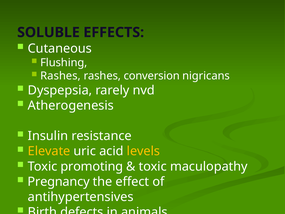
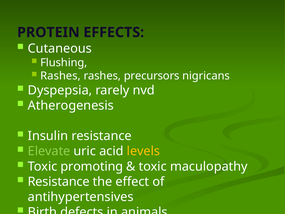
SOLUBLE: SOLUBLE -> PROTEIN
conversion: conversion -> precursors
Elevate colour: yellow -> light green
Pregnancy at (59, 181): Pregnancy -> Resistance
